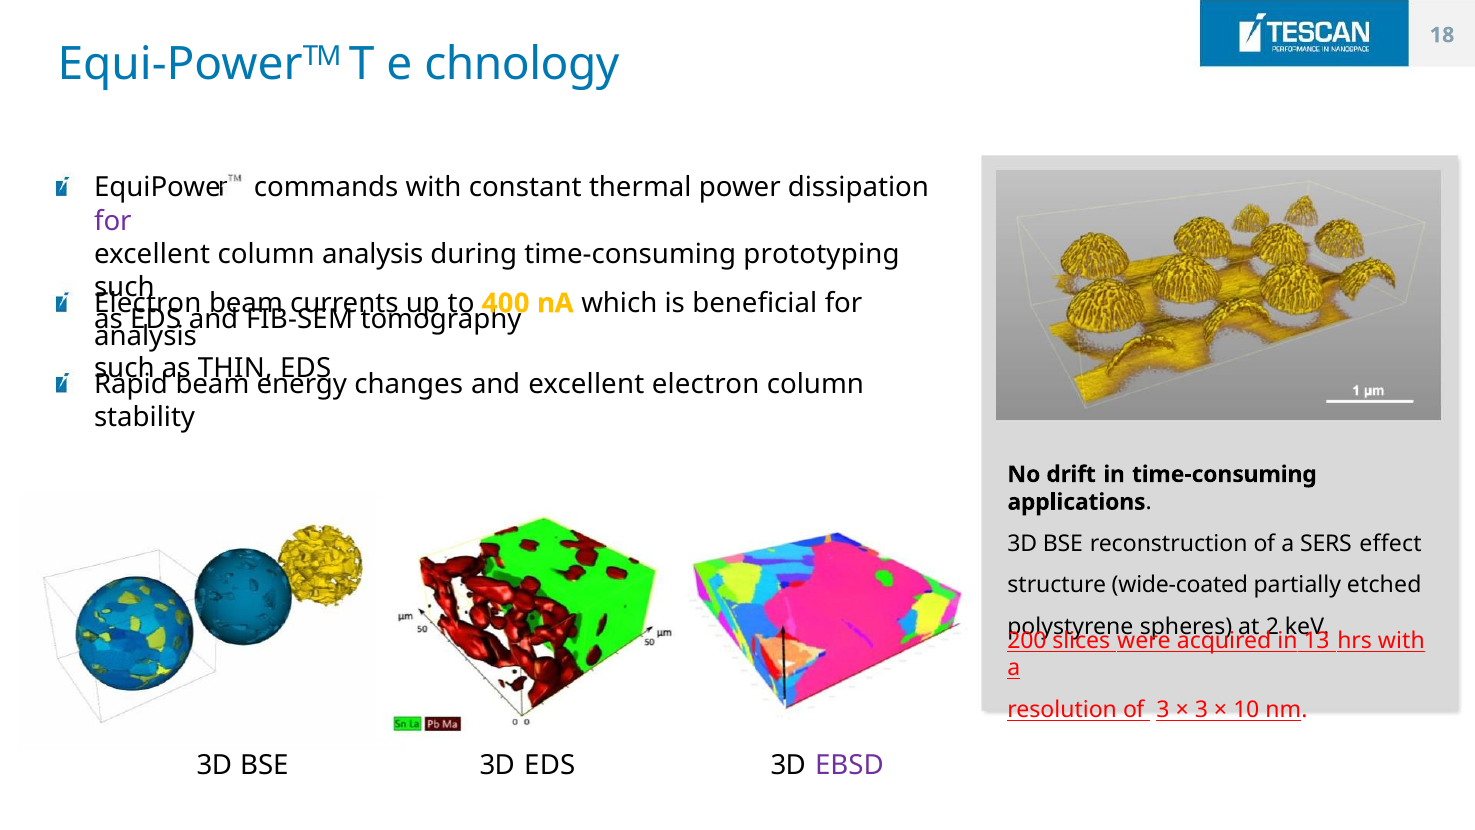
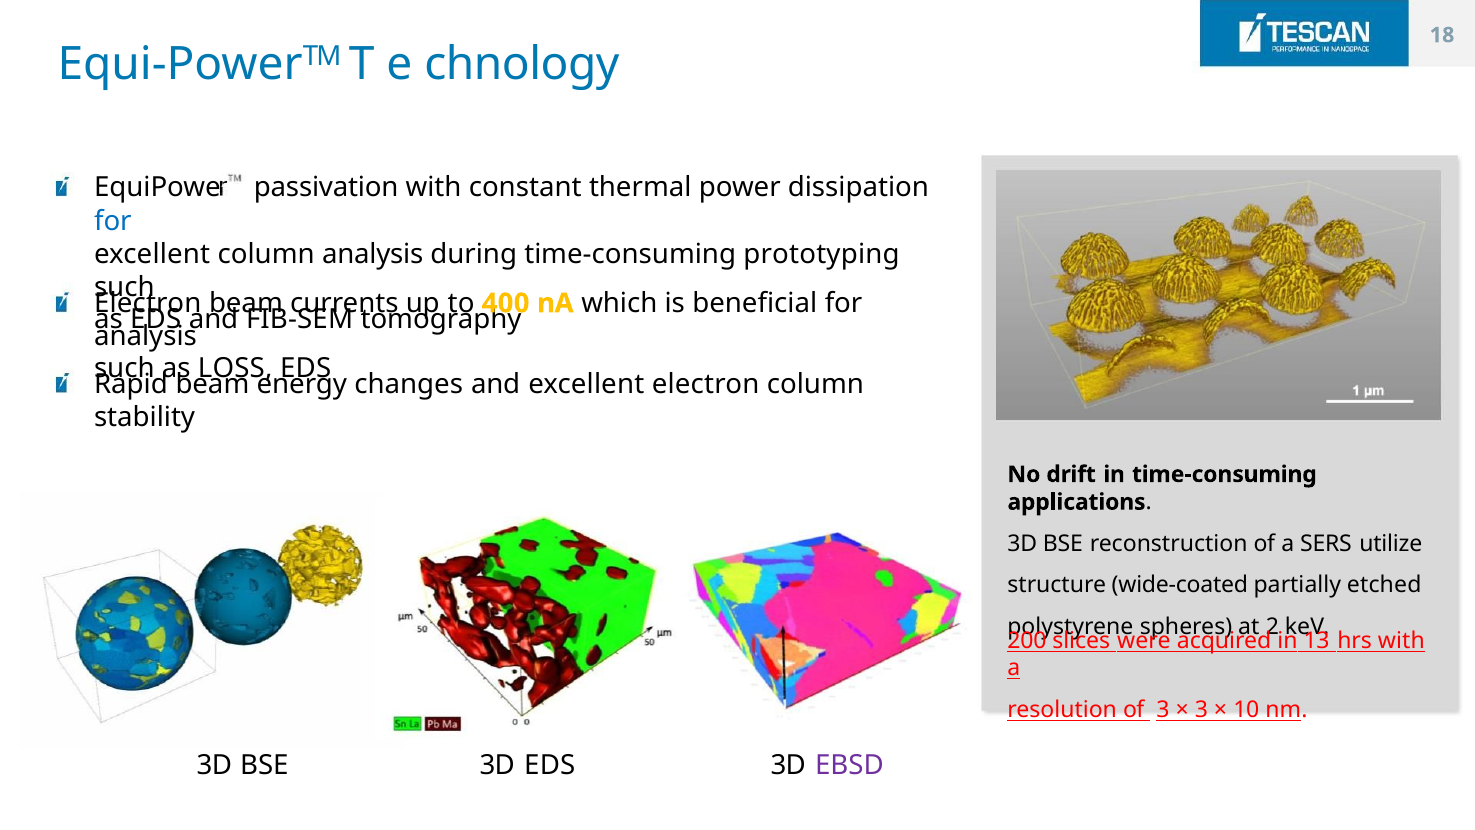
commands: commands -> passivation
for at (113, 221) colour: purple -> blue
THIN: THIN -> LOSS
effect: effect -> utilize
